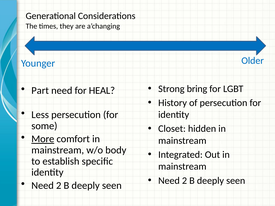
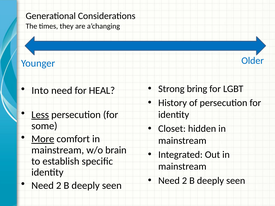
Part: Part -> Into
Less underline: none -> present
body: body -> brain
